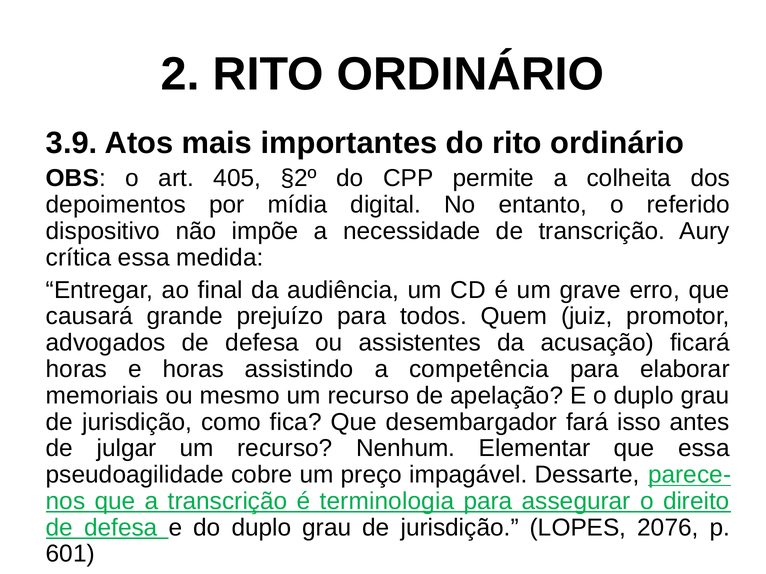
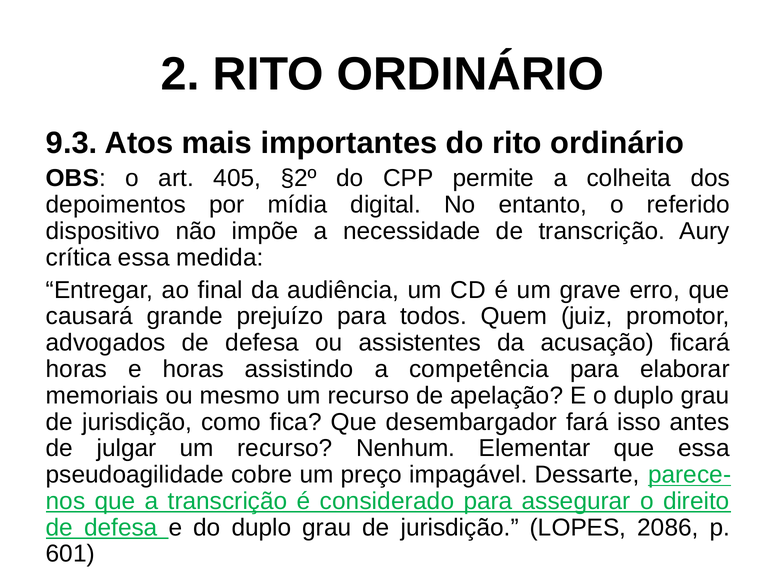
3.9: 3.9 -> 9.3
terminologia: terminologia -> considerado
2076: 2076 -> 2086
